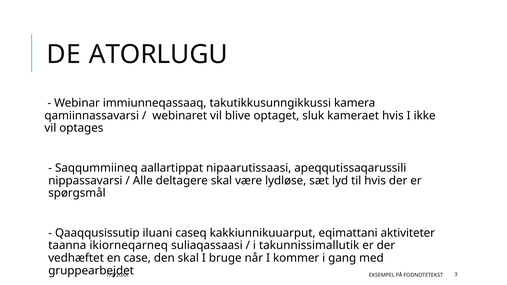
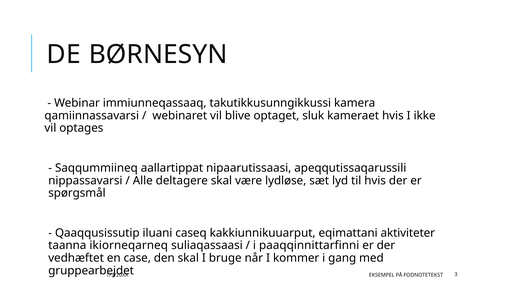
ATORLUGU: ATORLUGU -> BØRNESYN
takunnissimallutik: takunnissimallutik -> paaqqinnittarfinni
